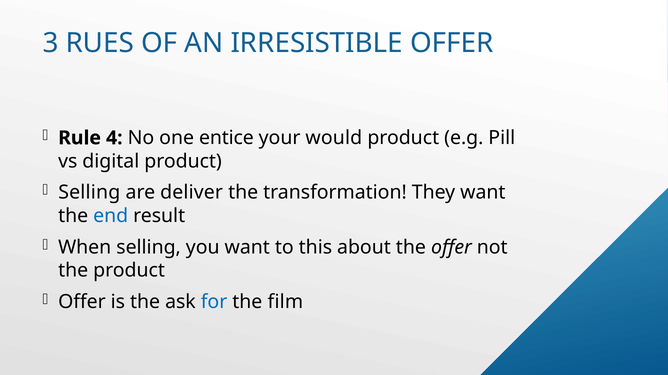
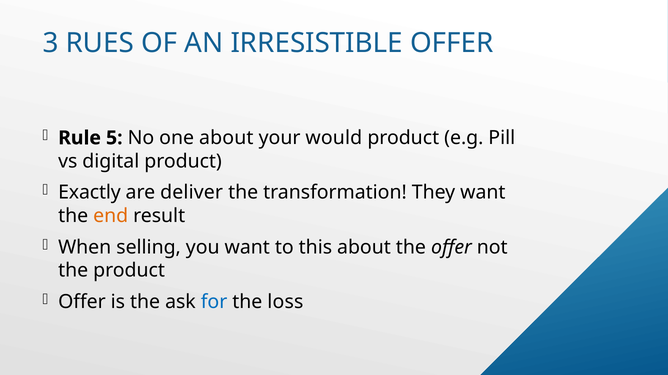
4: 4 -> 5
one entice: entice -> about
Selling at (89, 193): Selling -> Exactly
end colour: blue -> orange
film: film -> loss
